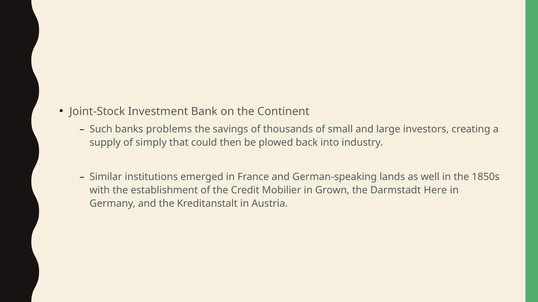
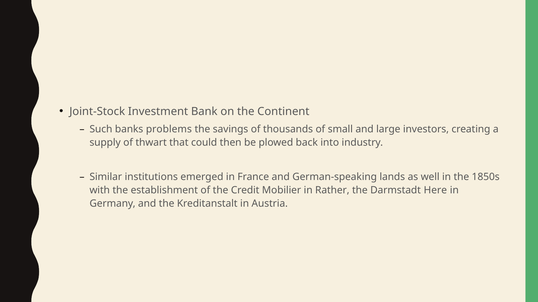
simply: simply -> thwart
Grown: Grown -> Rather
